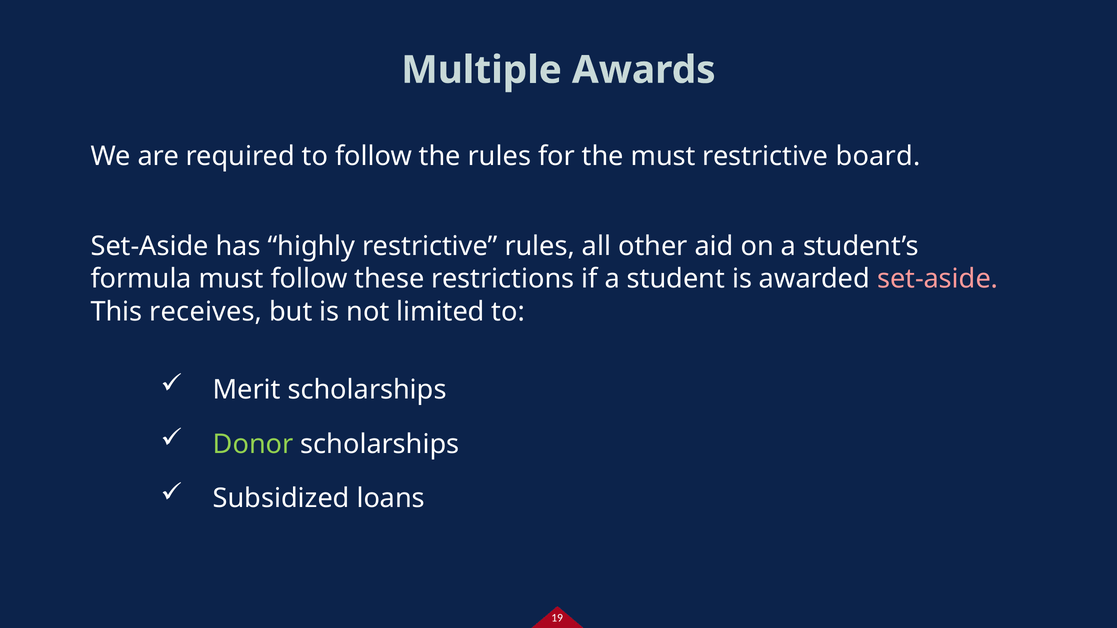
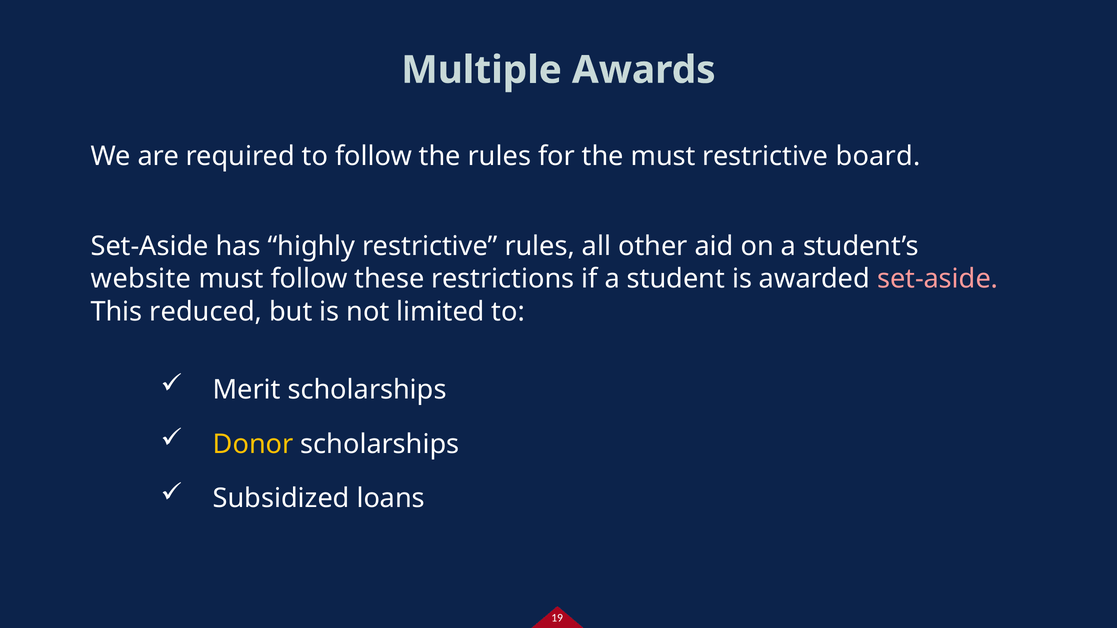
formula: formula -> website
receives: receives -> reduced
Donor colour: light green -> yellow
